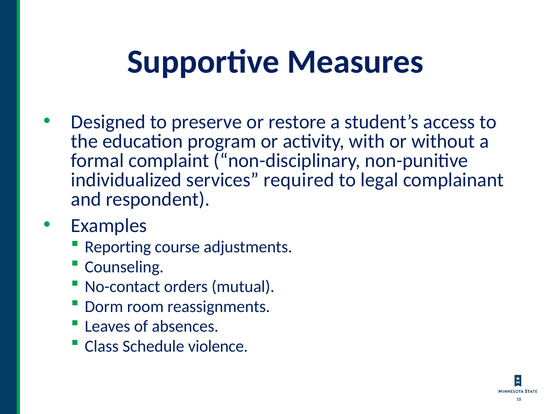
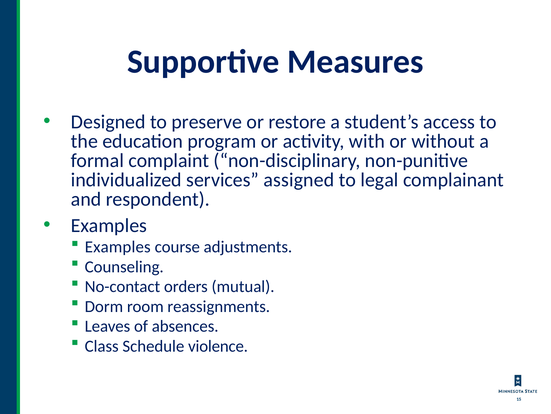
required: required -> assigned
Reporting at (118, 247): Reporting -> Examples
